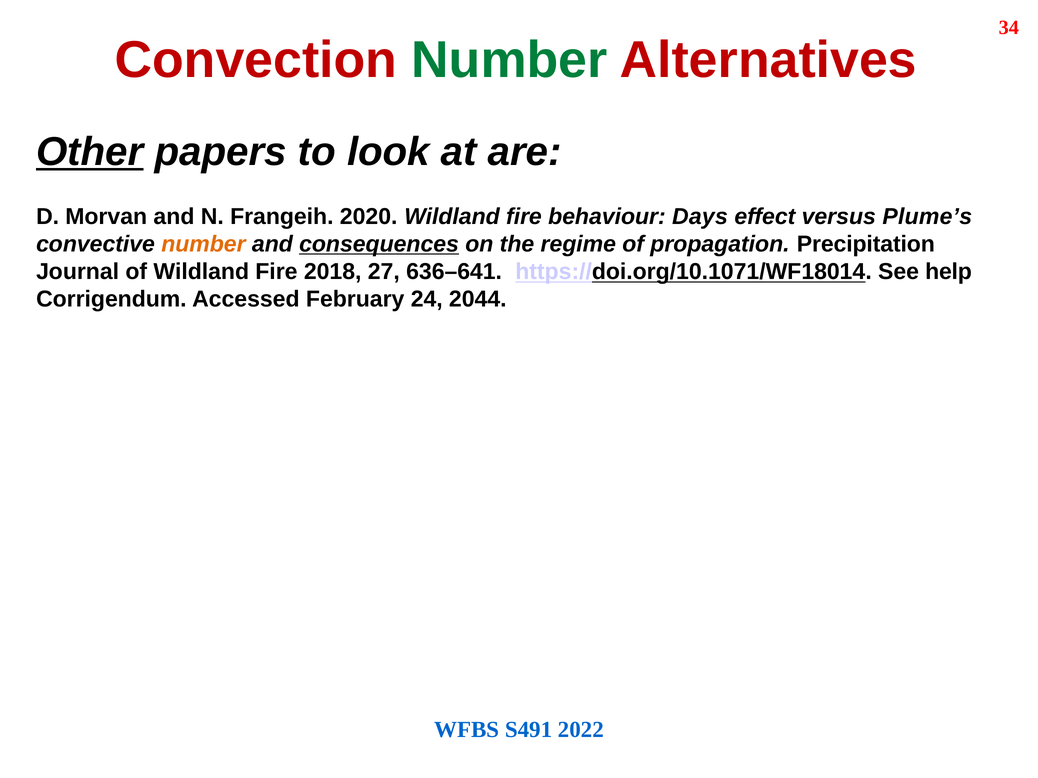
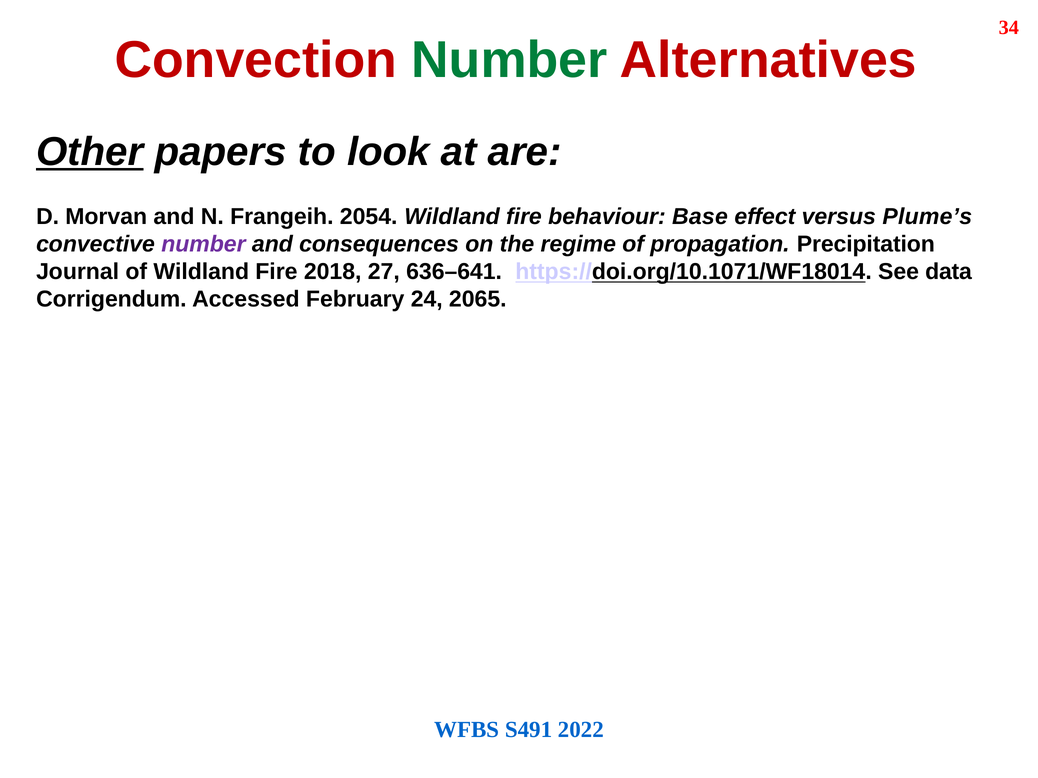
2020: 2020 -> 2054
Days: Days -> Base
number at (203, 244) colour: orange -> purple
consequences underline: present -> none
help: help -> data
2044: 2044 -> 2065
